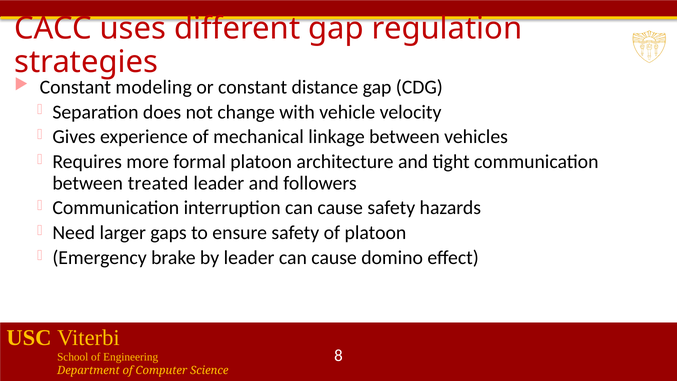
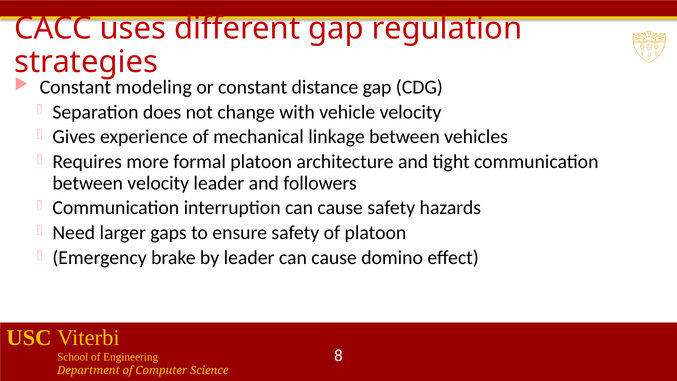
between treated: treated -> velocity
